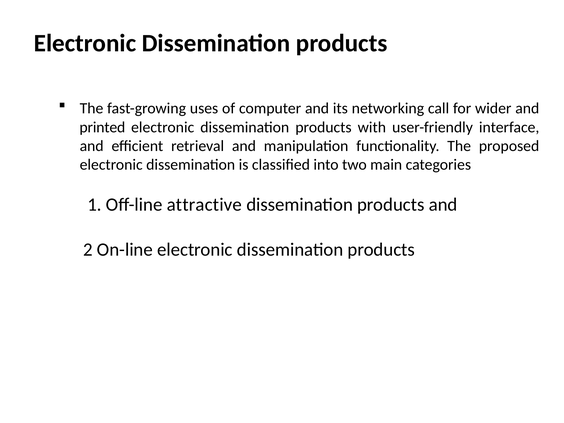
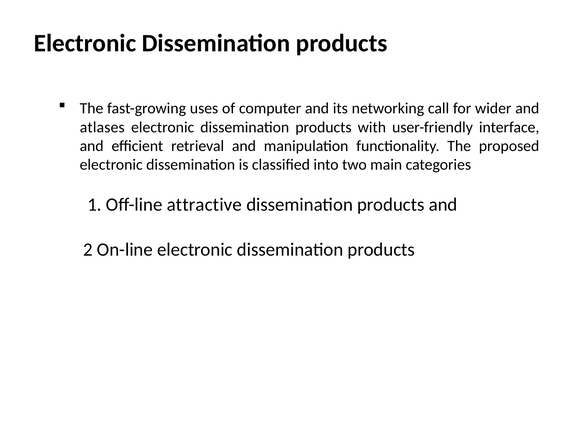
printed: printed -> atlases
